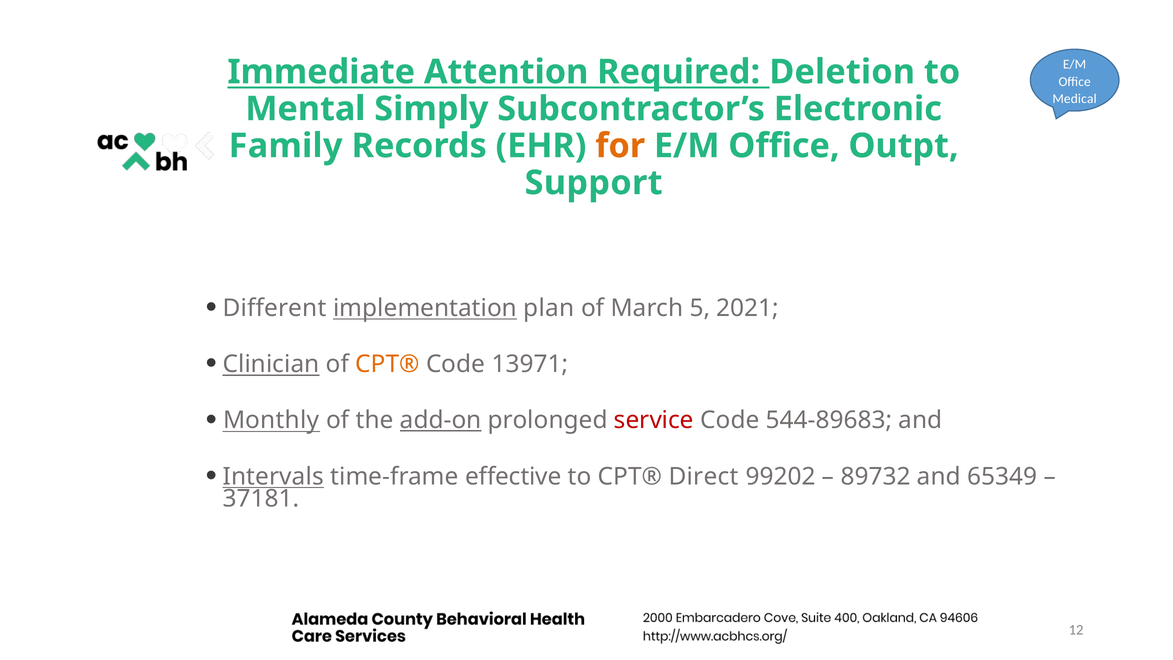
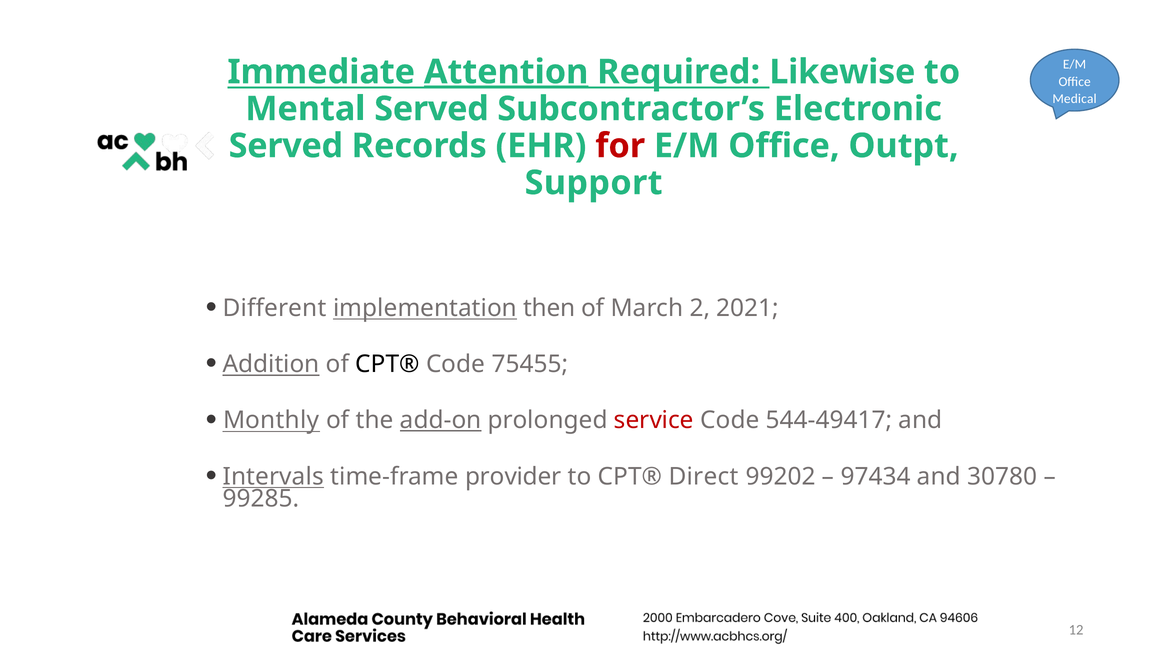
Attention underline: none -> present
Deletion: Deletion -> Likewise
Mental Simply: Simply -> Served
Family at (286, 146): Family -> Served
for colour: orange -> red
plan: plan -> then
5: 5 -> 2
Clinician: Clinician -> Addition
CPT® at (388, 364) colour: orange -> black
13971: 13971 -> 75455
544-89683: 544-89683 -> 544-49417
effective: effective -> provider
89732: 89732 -> 97434
65349: 65349 -> 30780
37181: 37181 -> 99285
